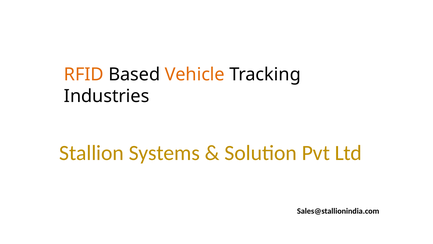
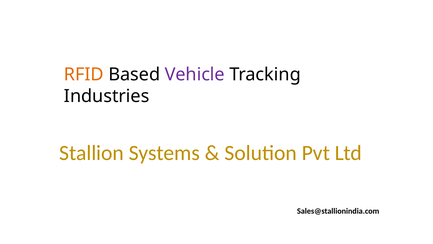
Vehicle colour: orange -> purple
